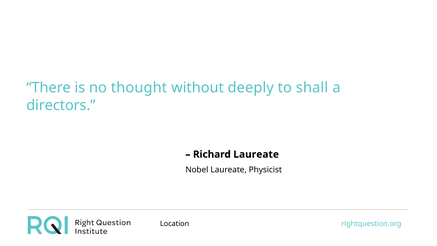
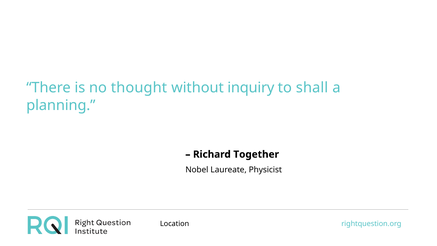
deeply: deeply -> inquiry
directors: directors -> planning
Richard Laureate: Laureate -> Together
